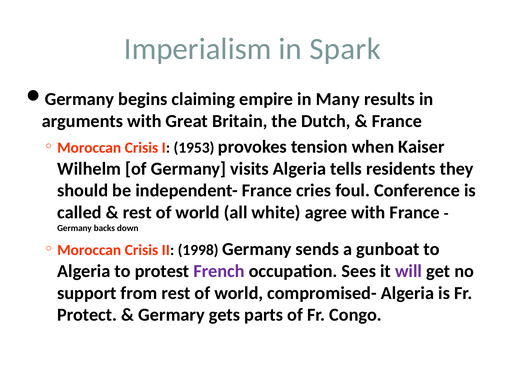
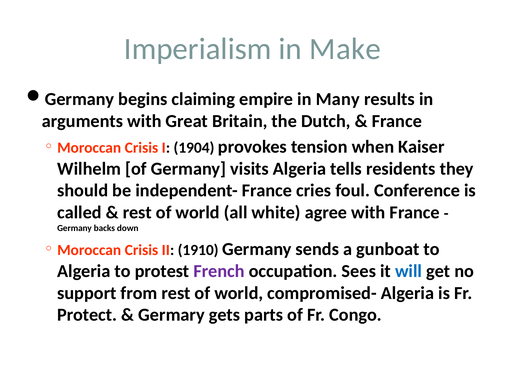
Spark: Spark -> Make
1953: 1953 -> 1904
1998: 1998 -> 1910
will colour: purple -> blue
